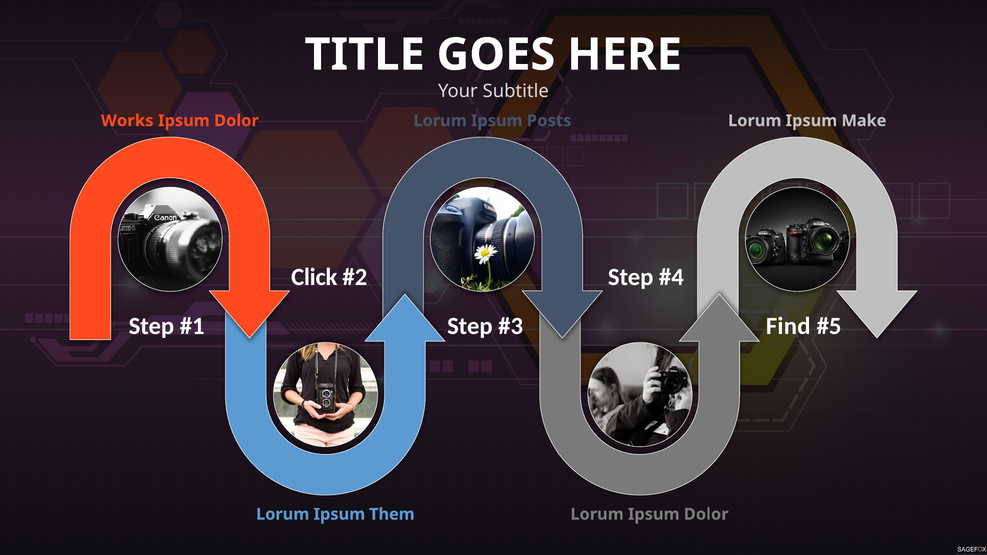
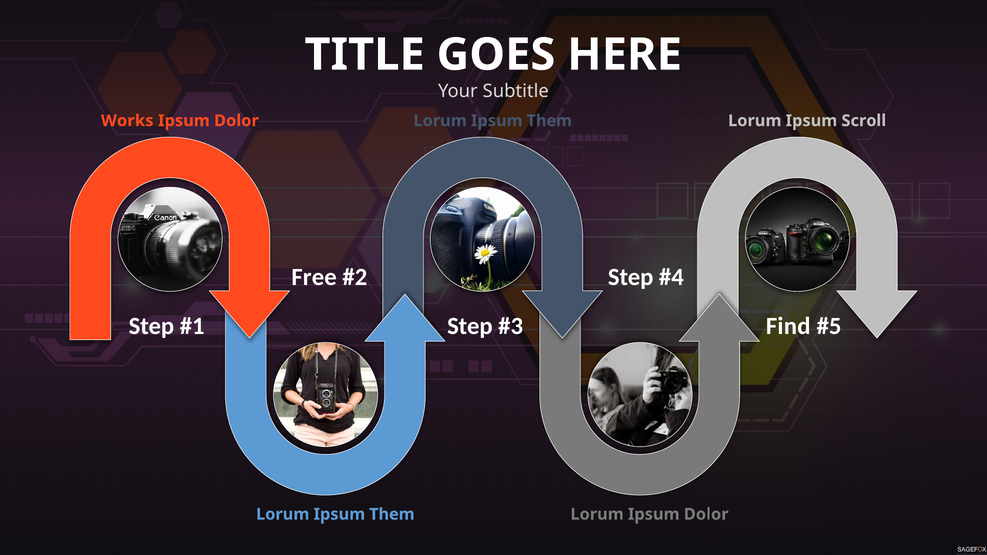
Dolor Lorum Ipsum Posts: Posts -> Them
Make: Make -> Scroll
Click: Click -> Free
